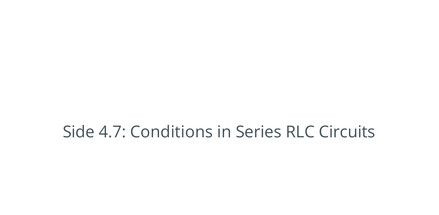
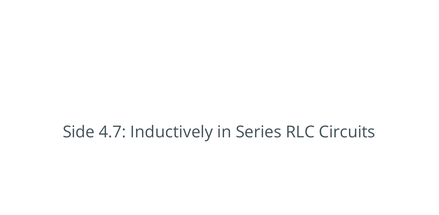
Conditions: Conditions -> Inductively
